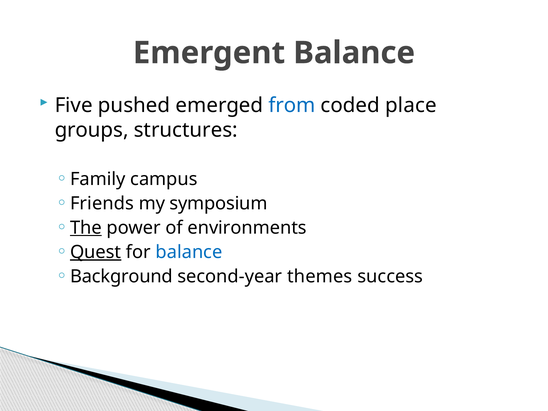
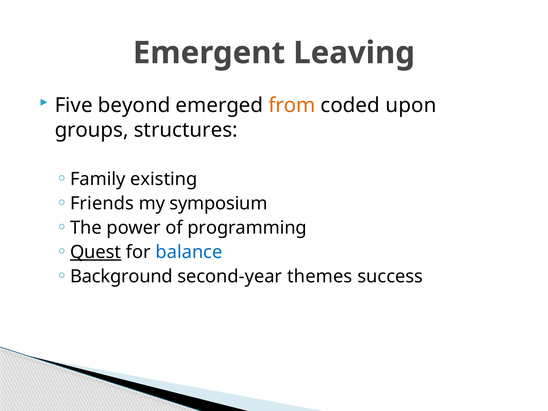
Emergent Balance: Balance -> Leaving
pushed: pushed -> beyond
from colour: blue -> orange
place: place -> upon
campus: campus -> existing
The underline: present -> none
environments: environments -> programming
